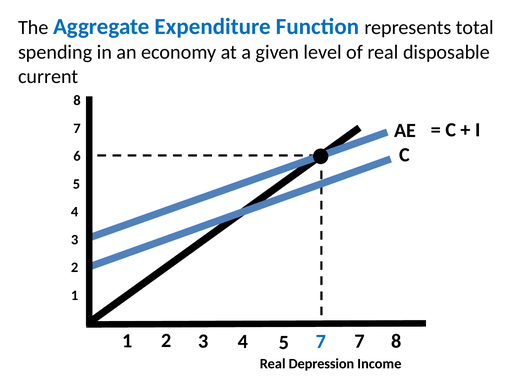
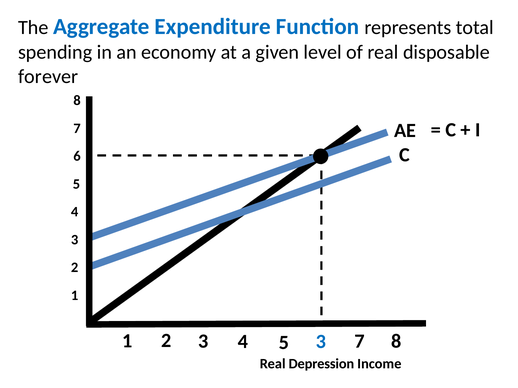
current: current -> forever
5 7: 7 -> 3
